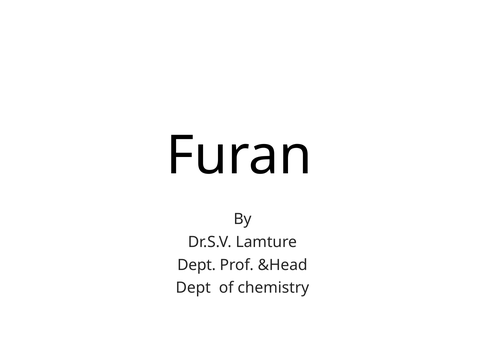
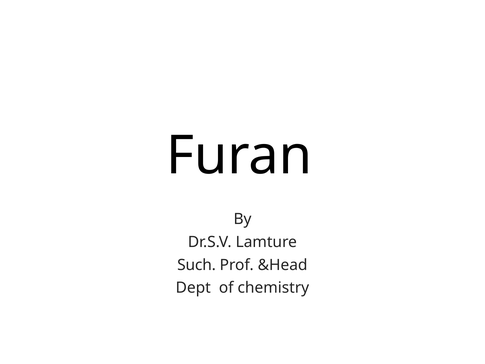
Dept at (197, 265): Dept -> Such
